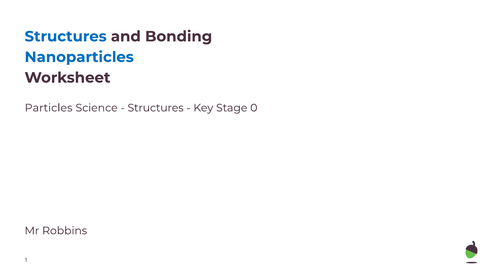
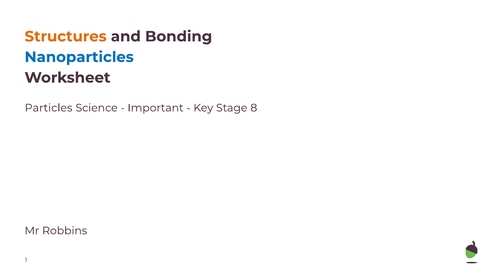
Structures at (66, 36) colour: blue -> orange
Structures at (156, 108): Structures -> Important
0: 0 -> 8
